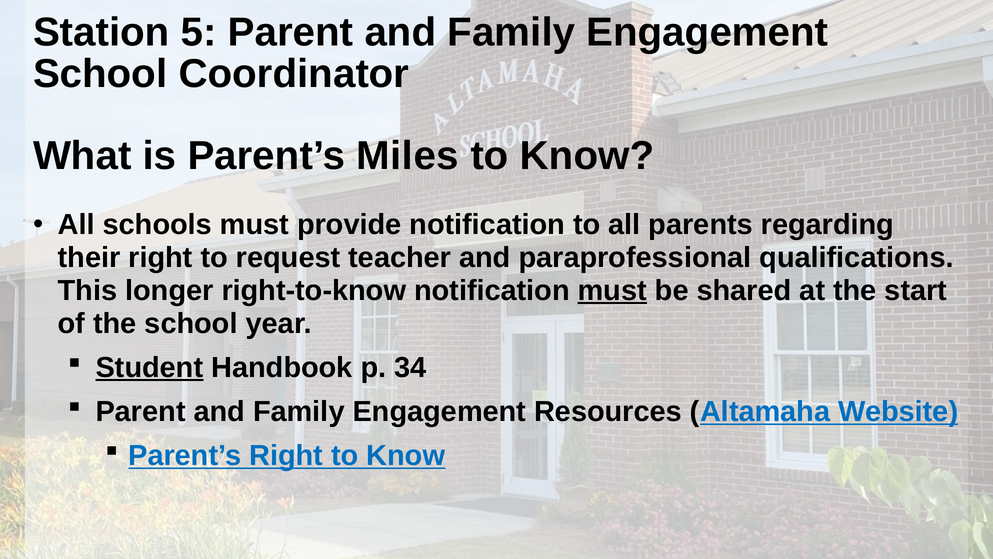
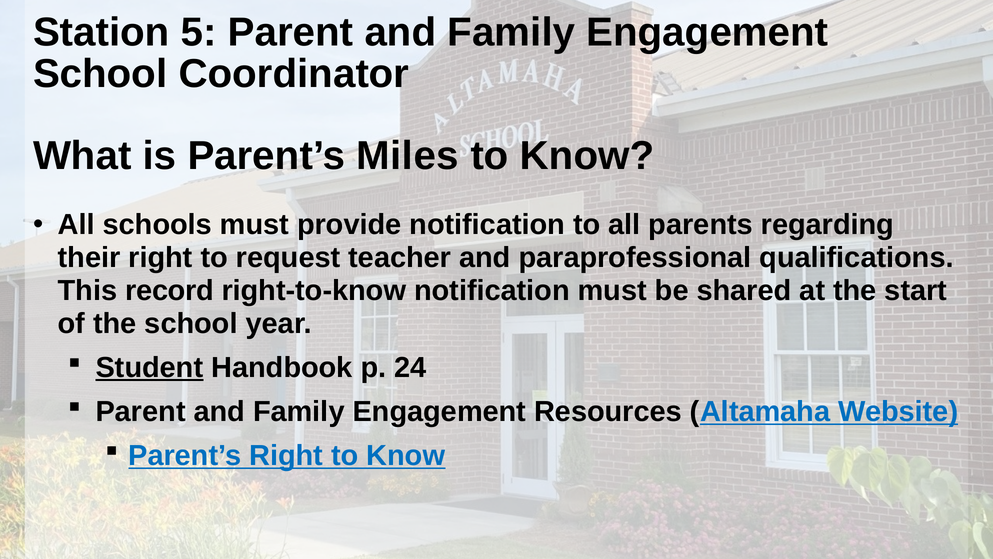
longer: longer -> record
must at (612, 290) underline: present -> none
34: 34 -> 24
